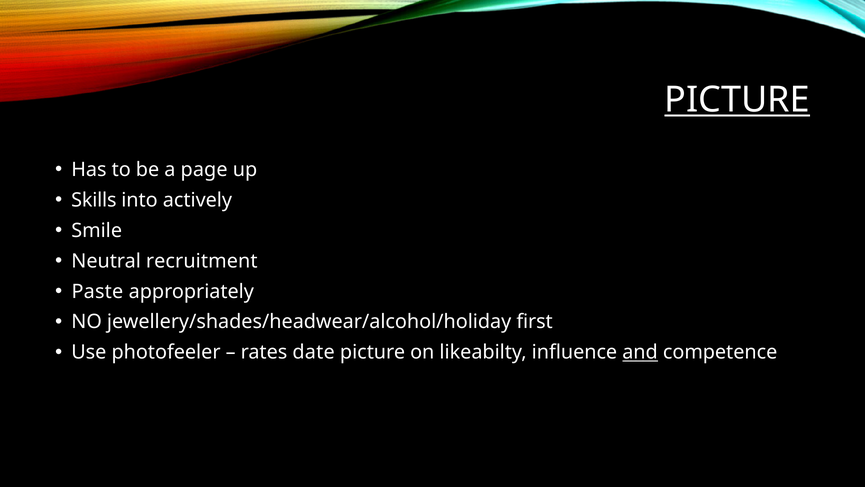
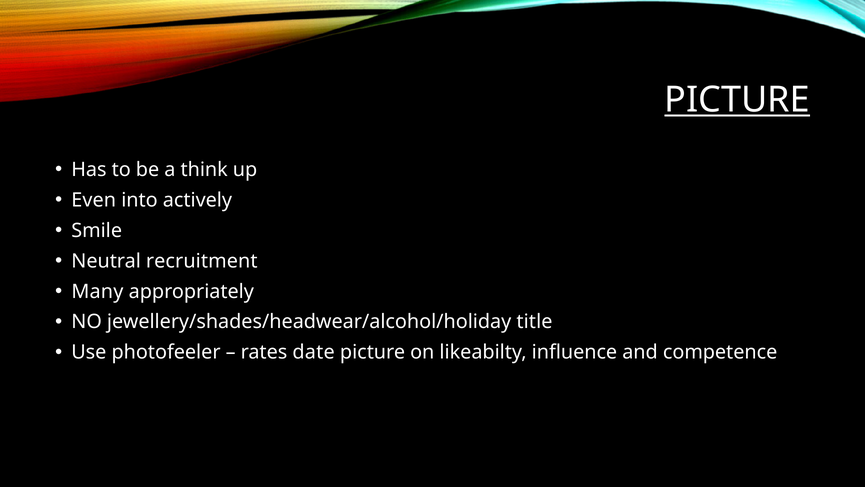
page: page -> think
Skills: Skills -> Even
Paste: Paste -> Many
first: first -> title
and underline: present -> none
